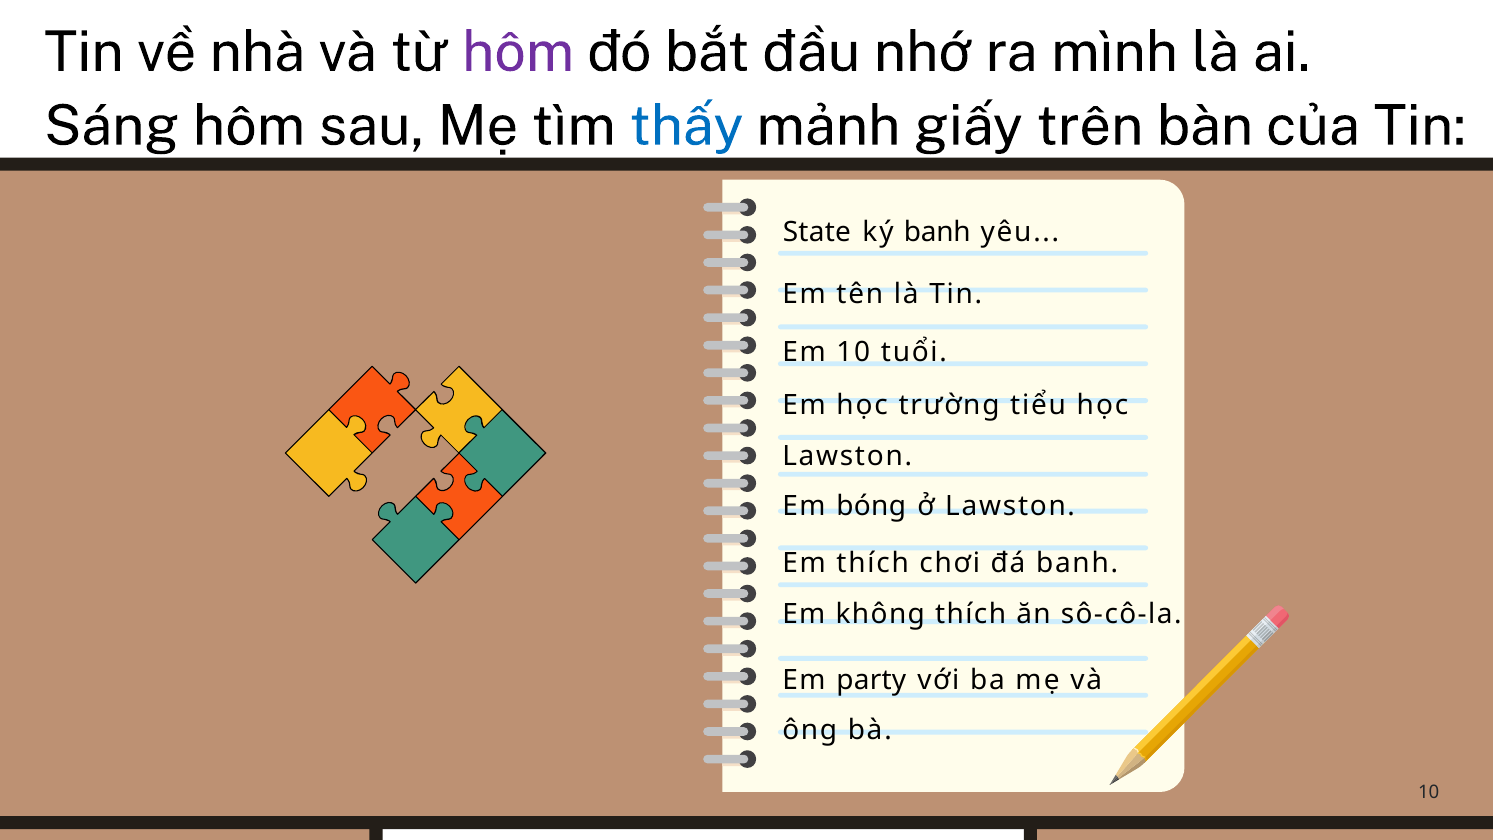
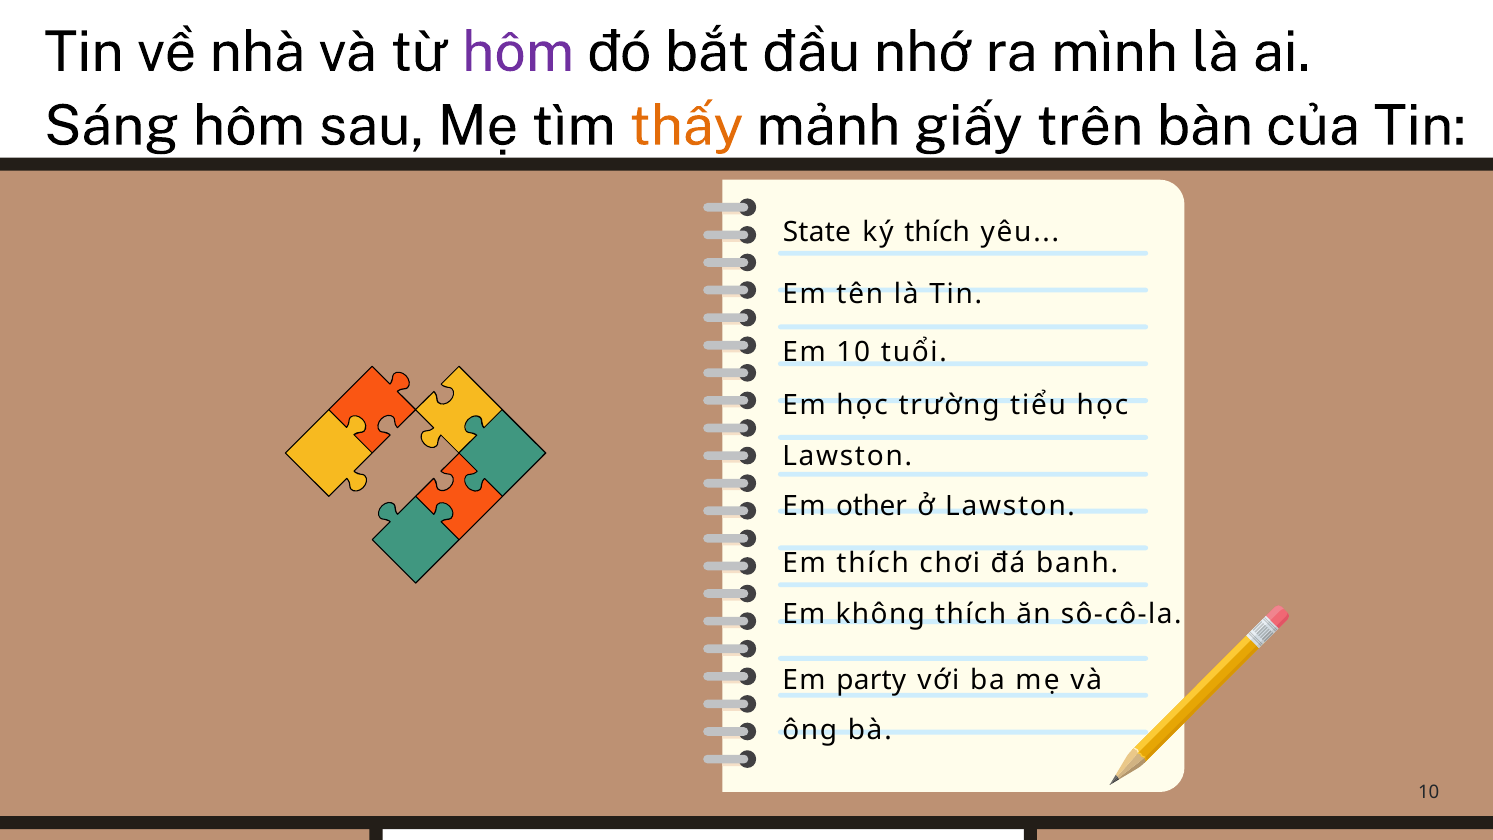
thấy colour: blue -> orange
ký banh: banh -> thích
bóng: bóng -> other
